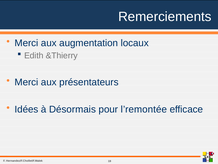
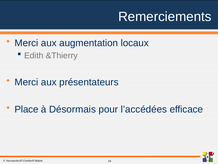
Idées: Idées -> Place
l’remontée: l’remontée -> l’accédées
